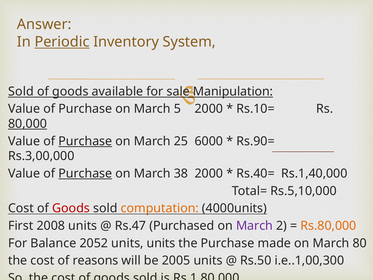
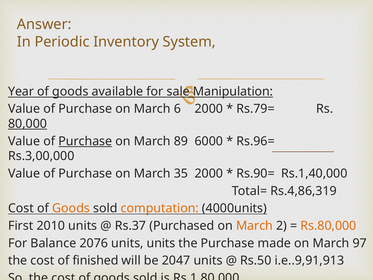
Periodic underline: present -> none
Sold at (21, 91): Sold -> Year
5: 5 -> 6
Rs.10=: Rs.10= -> Rs.79=
25: 25 -> 89
Rs.90=: Rs.90= -> Rs.96=
Purchase at (85, 173) underline: present -> none
38: 38 -> 35
Rs.40=: Rs.40= -> Rs.90=
Rs.5,10,000: Rs.5,10,000 -> Rs.4,86,319
Goods at (71, 208) colour: red -> orange
2008: 2008 -> 2010
Rs.47: Rs.47 -> Rs.37
March at (254, 226) colour: purple -> orange
2052: 2052 -> 2076
80: 80 -> 97
reasons: reasons -> finished
2005: 2005 -> 2047
i.e..1,00,300: i.e..1,00,300 -> i.e..9,91,913
